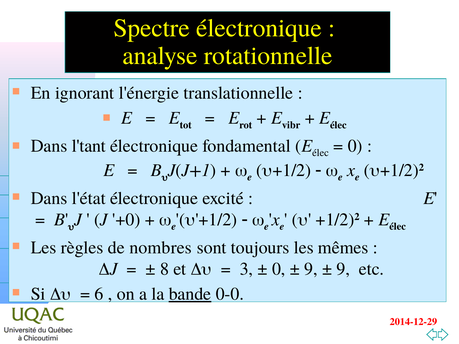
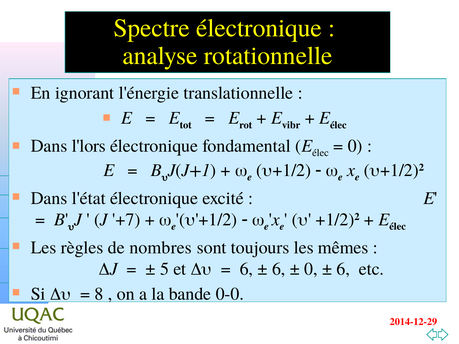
l'tant: l'tant -> l'lors
+0: +0 -> +7
8: 8 -> 5
3 at (246, 269): 3 -> 6
0 at (279, 269): 0 -> 6
9 at (311, 269): 9 -> 0
9 at (343, 269): 9 -> 6
6: 6 -> 8
bande underline: present -> none
